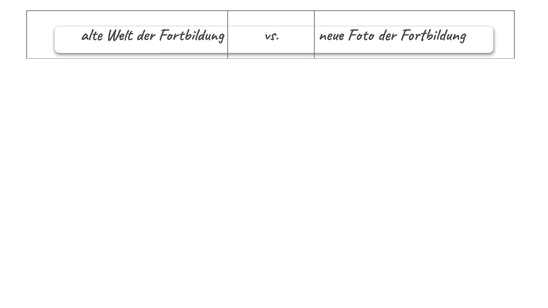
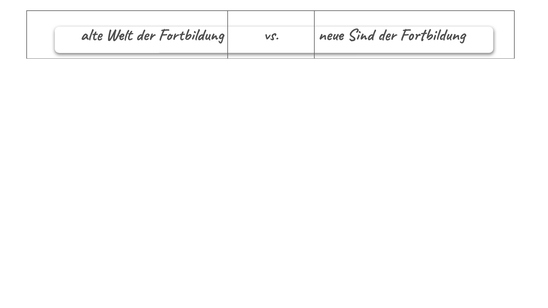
Foto: Foto -> Sind
